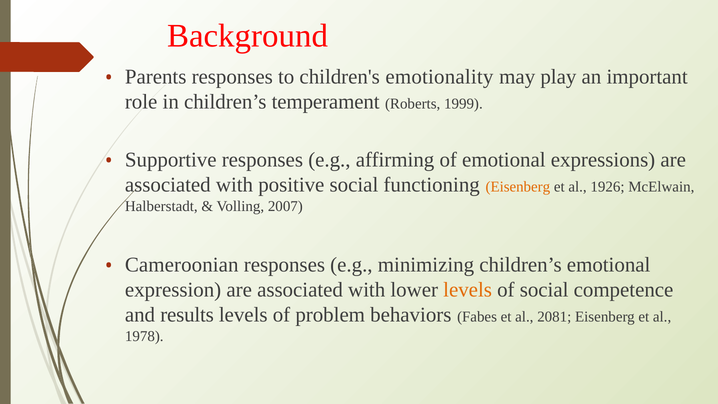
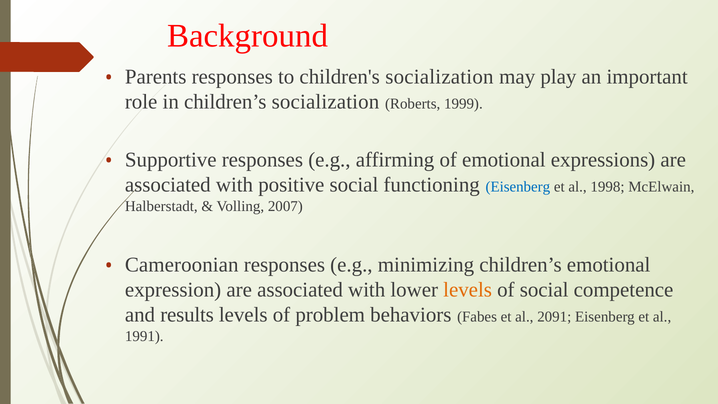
children's emotionality: emotionality -> socialization
children’s temperament: temperament -> socialization
Eisenberg at (518, 187) colour: orange -> blue
1926: 1926 -> 1998
2081: 2081 -> 2091
1978: 1978 -> 1991
